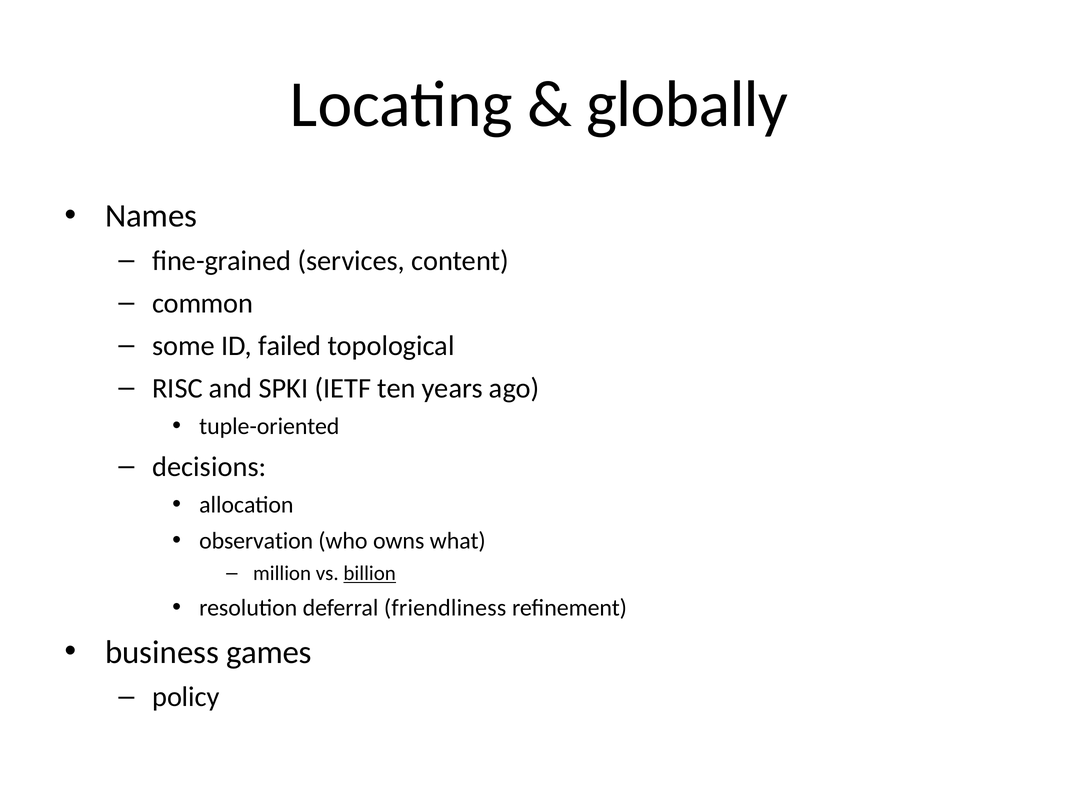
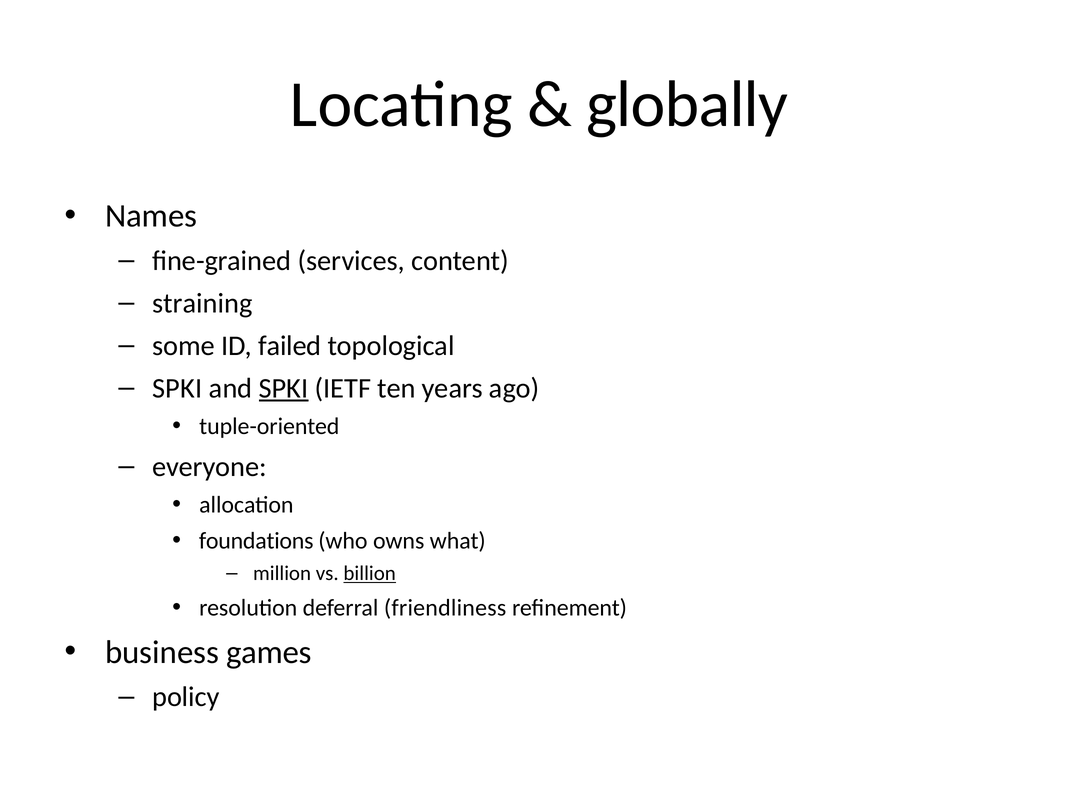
common: common -> straining
RISC at (177, 388): RISC -> SPKI
SPKI at (284, 388) underline: none -> present
decisions: decisions -> everyone
observation: observation -> foundations
